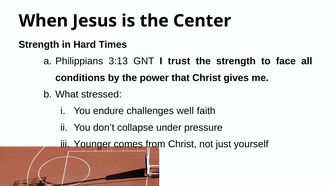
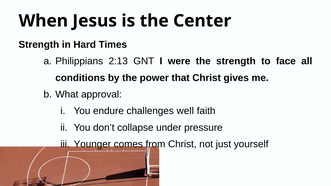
3:13: 3:13 -> 2:13
trust: trust -> were
stressed: stressed -> approval
